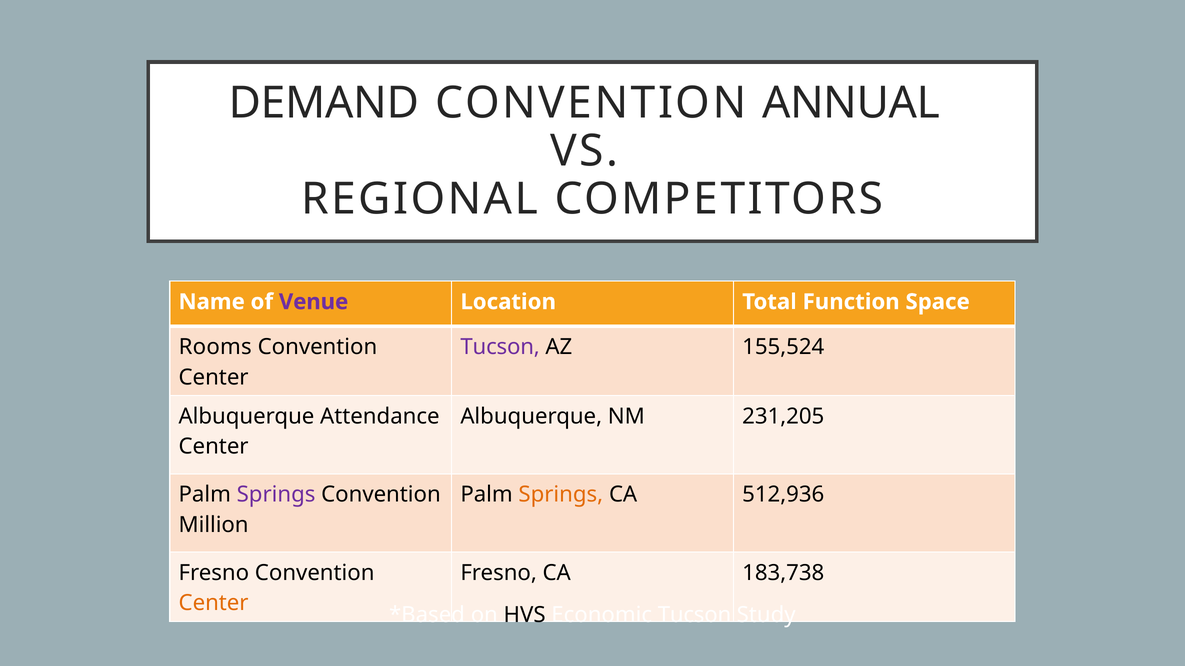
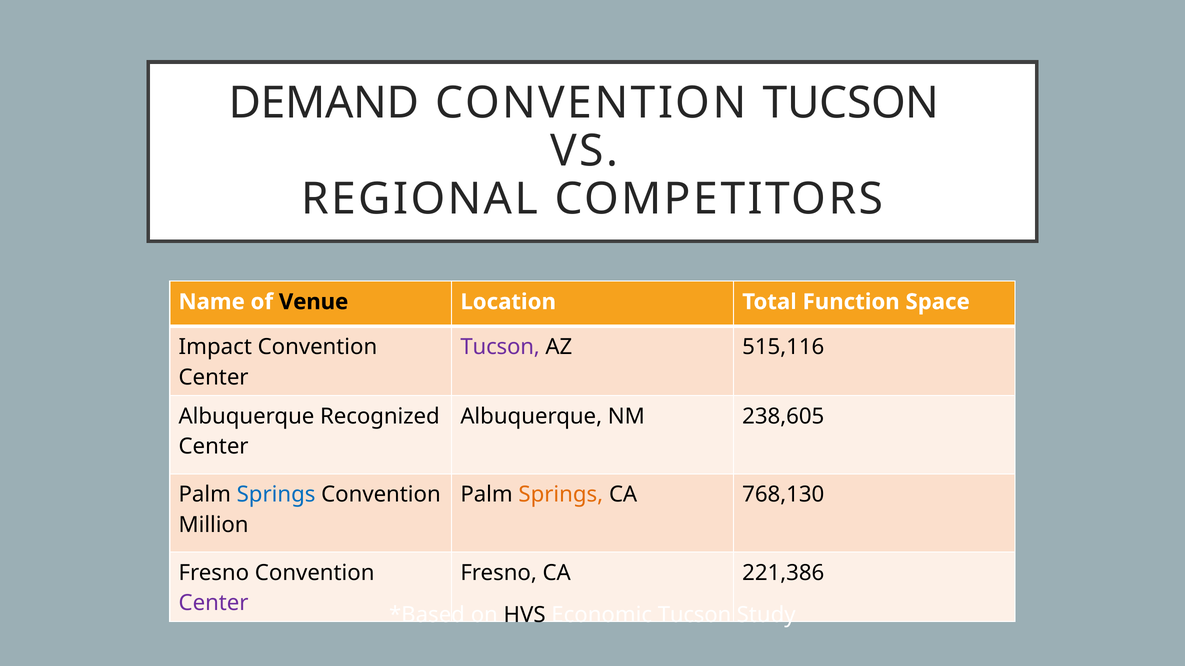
CONVENTION ANNUAL: ANNUAL -> TUCSON
Venue colour: purple -> black
Rooms: Rooms -> Impact
155,524: 155,524 -> 515,116
Attendance: Attendance -> Recognized
231,205: 231,205 -> 238,605
Springs at (276, 495) colour: purple -> blue
512,936: 512,936 -> 768,130
183,738: 183,738 -> 221,386
Center at (214, 604) colour: orange -> purple
